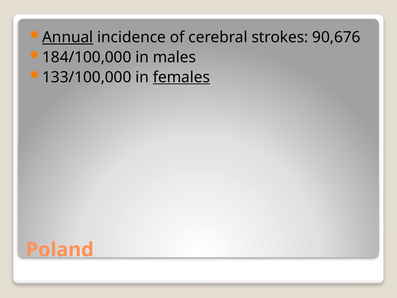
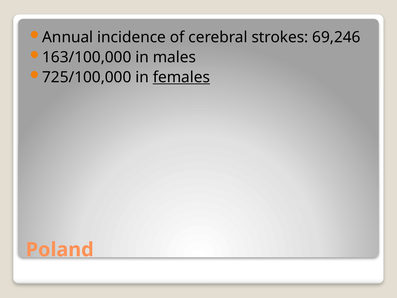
Annual underline: present -> none
90,676: 90,676 -> 69,246
184/100,000: 184/100,000 -> 163/100,000
133/100,000: 133/100,000 -> 725/100,000
